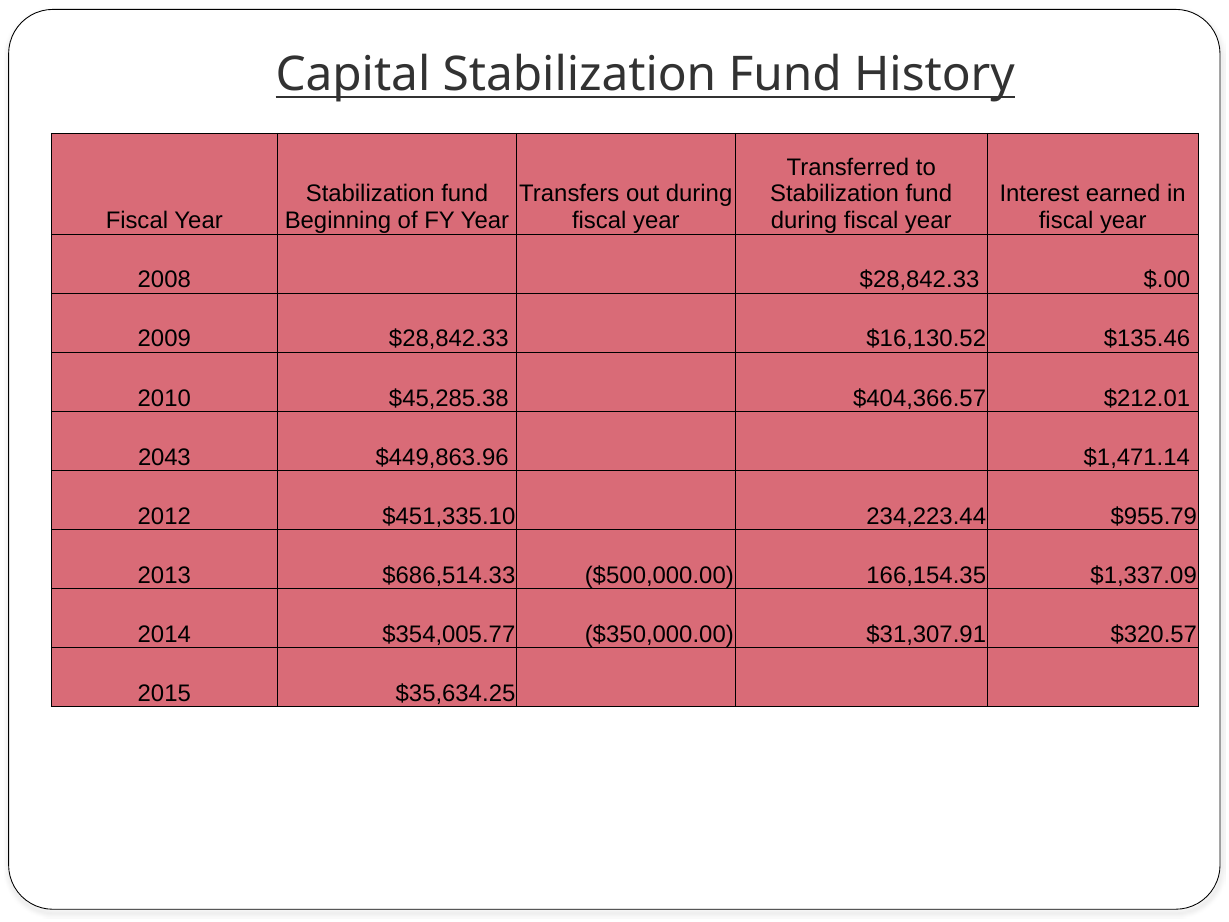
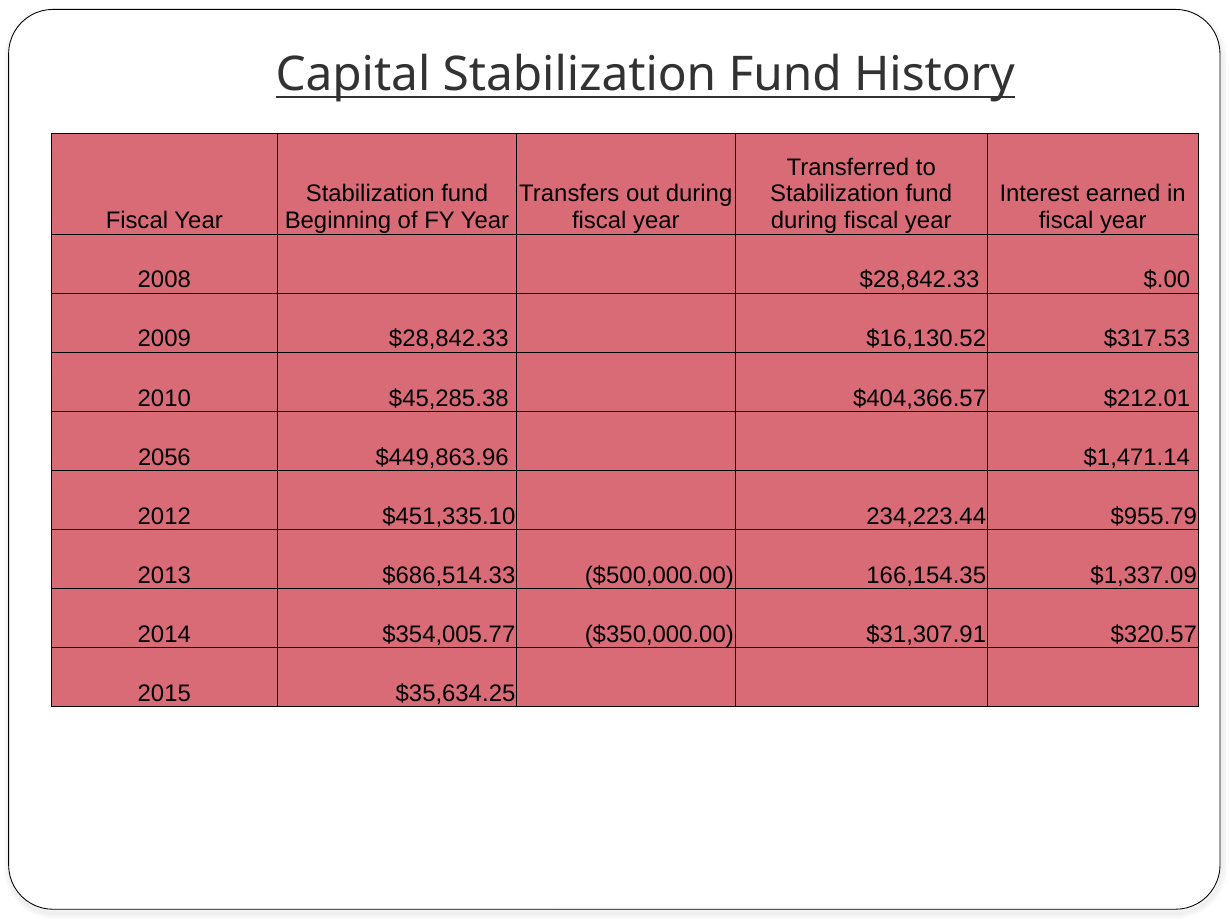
$135.46: $135.46 -> $317.53
2043: 2043 -> 2056
